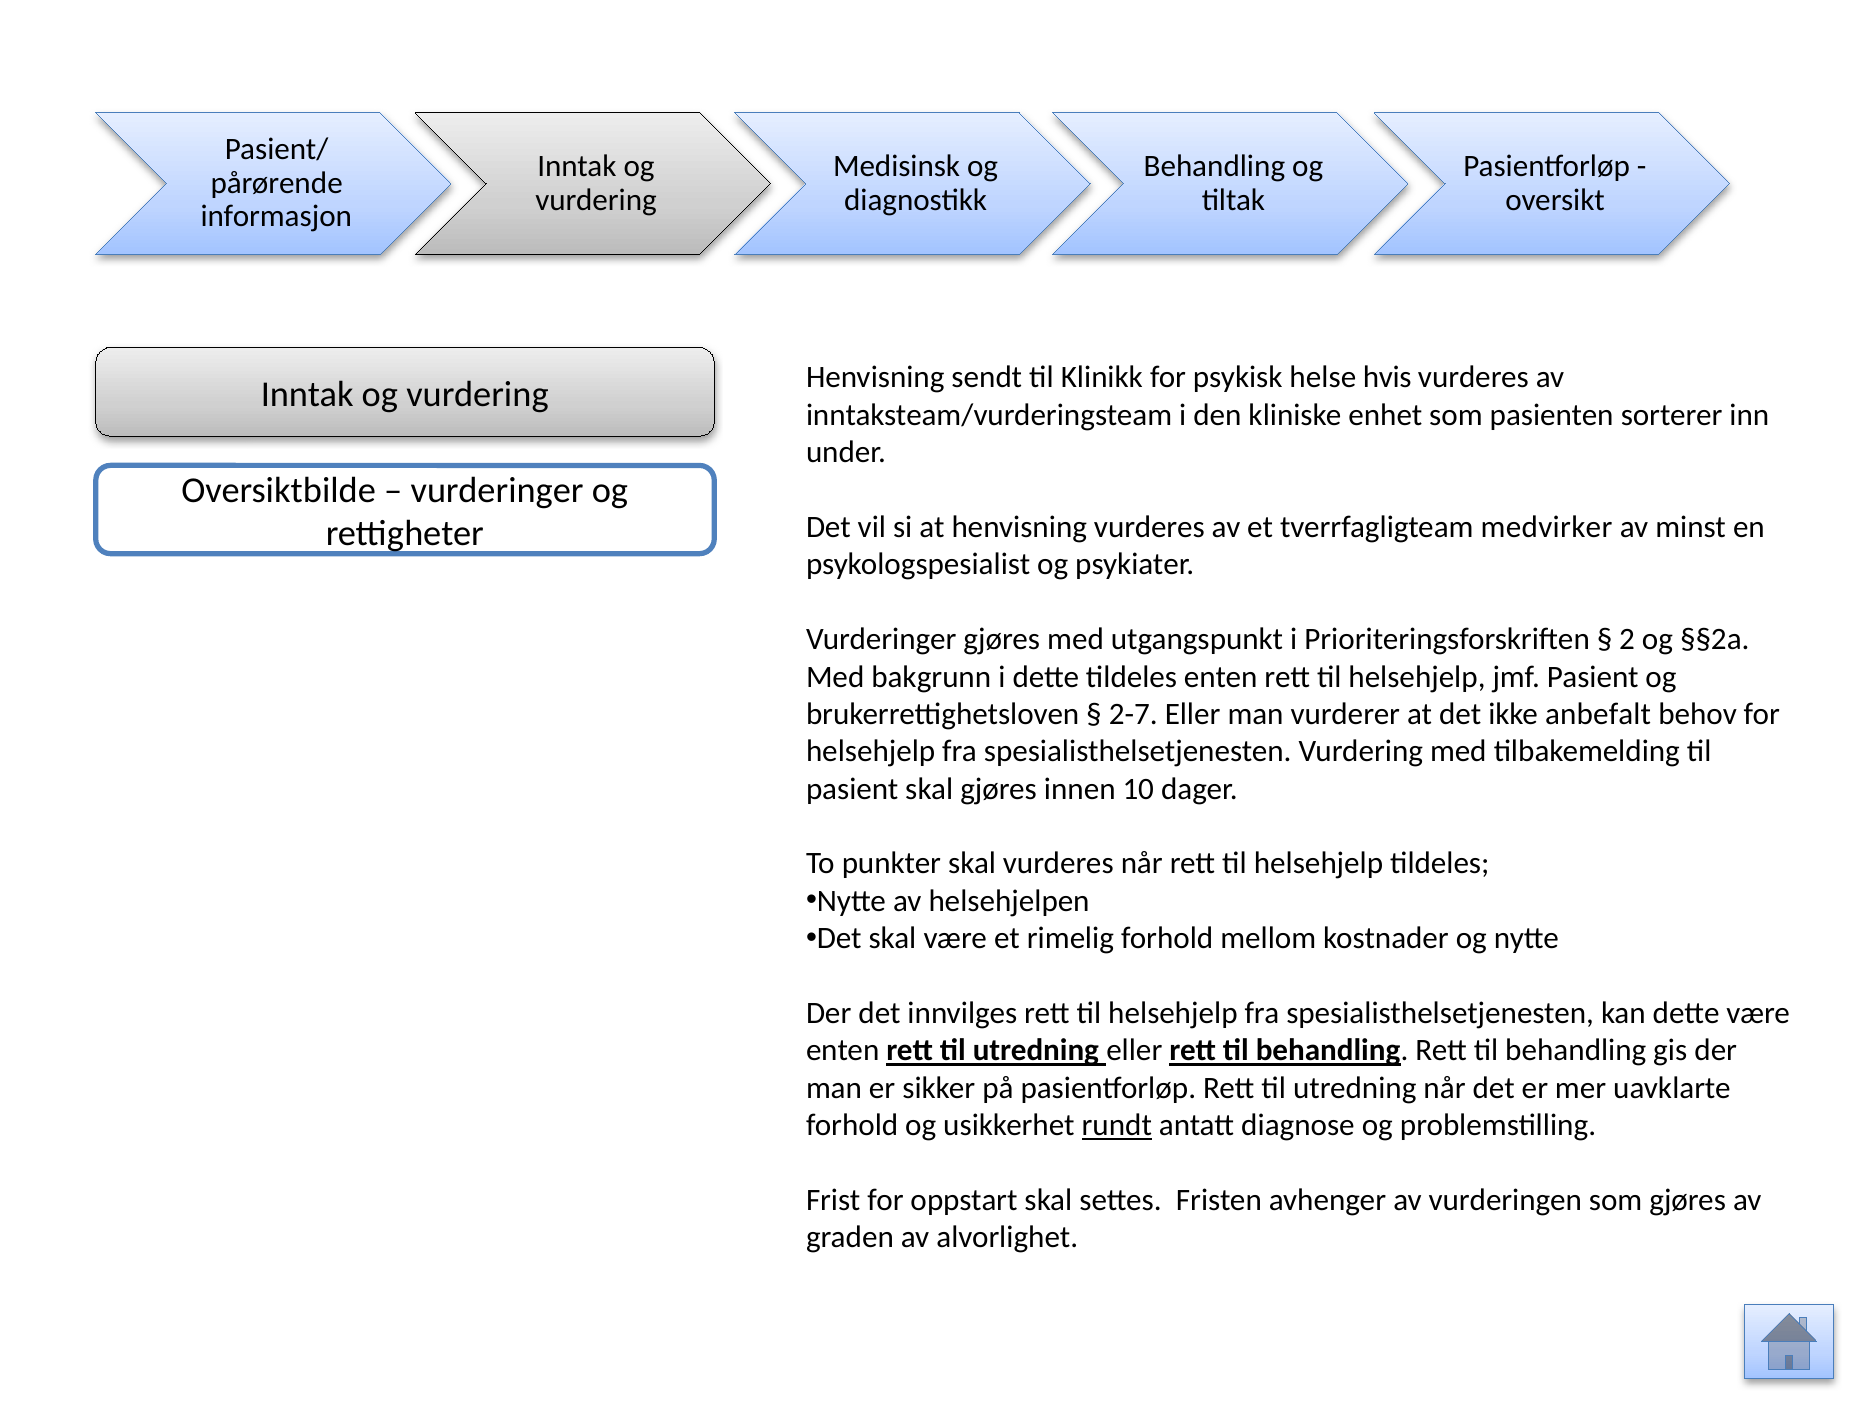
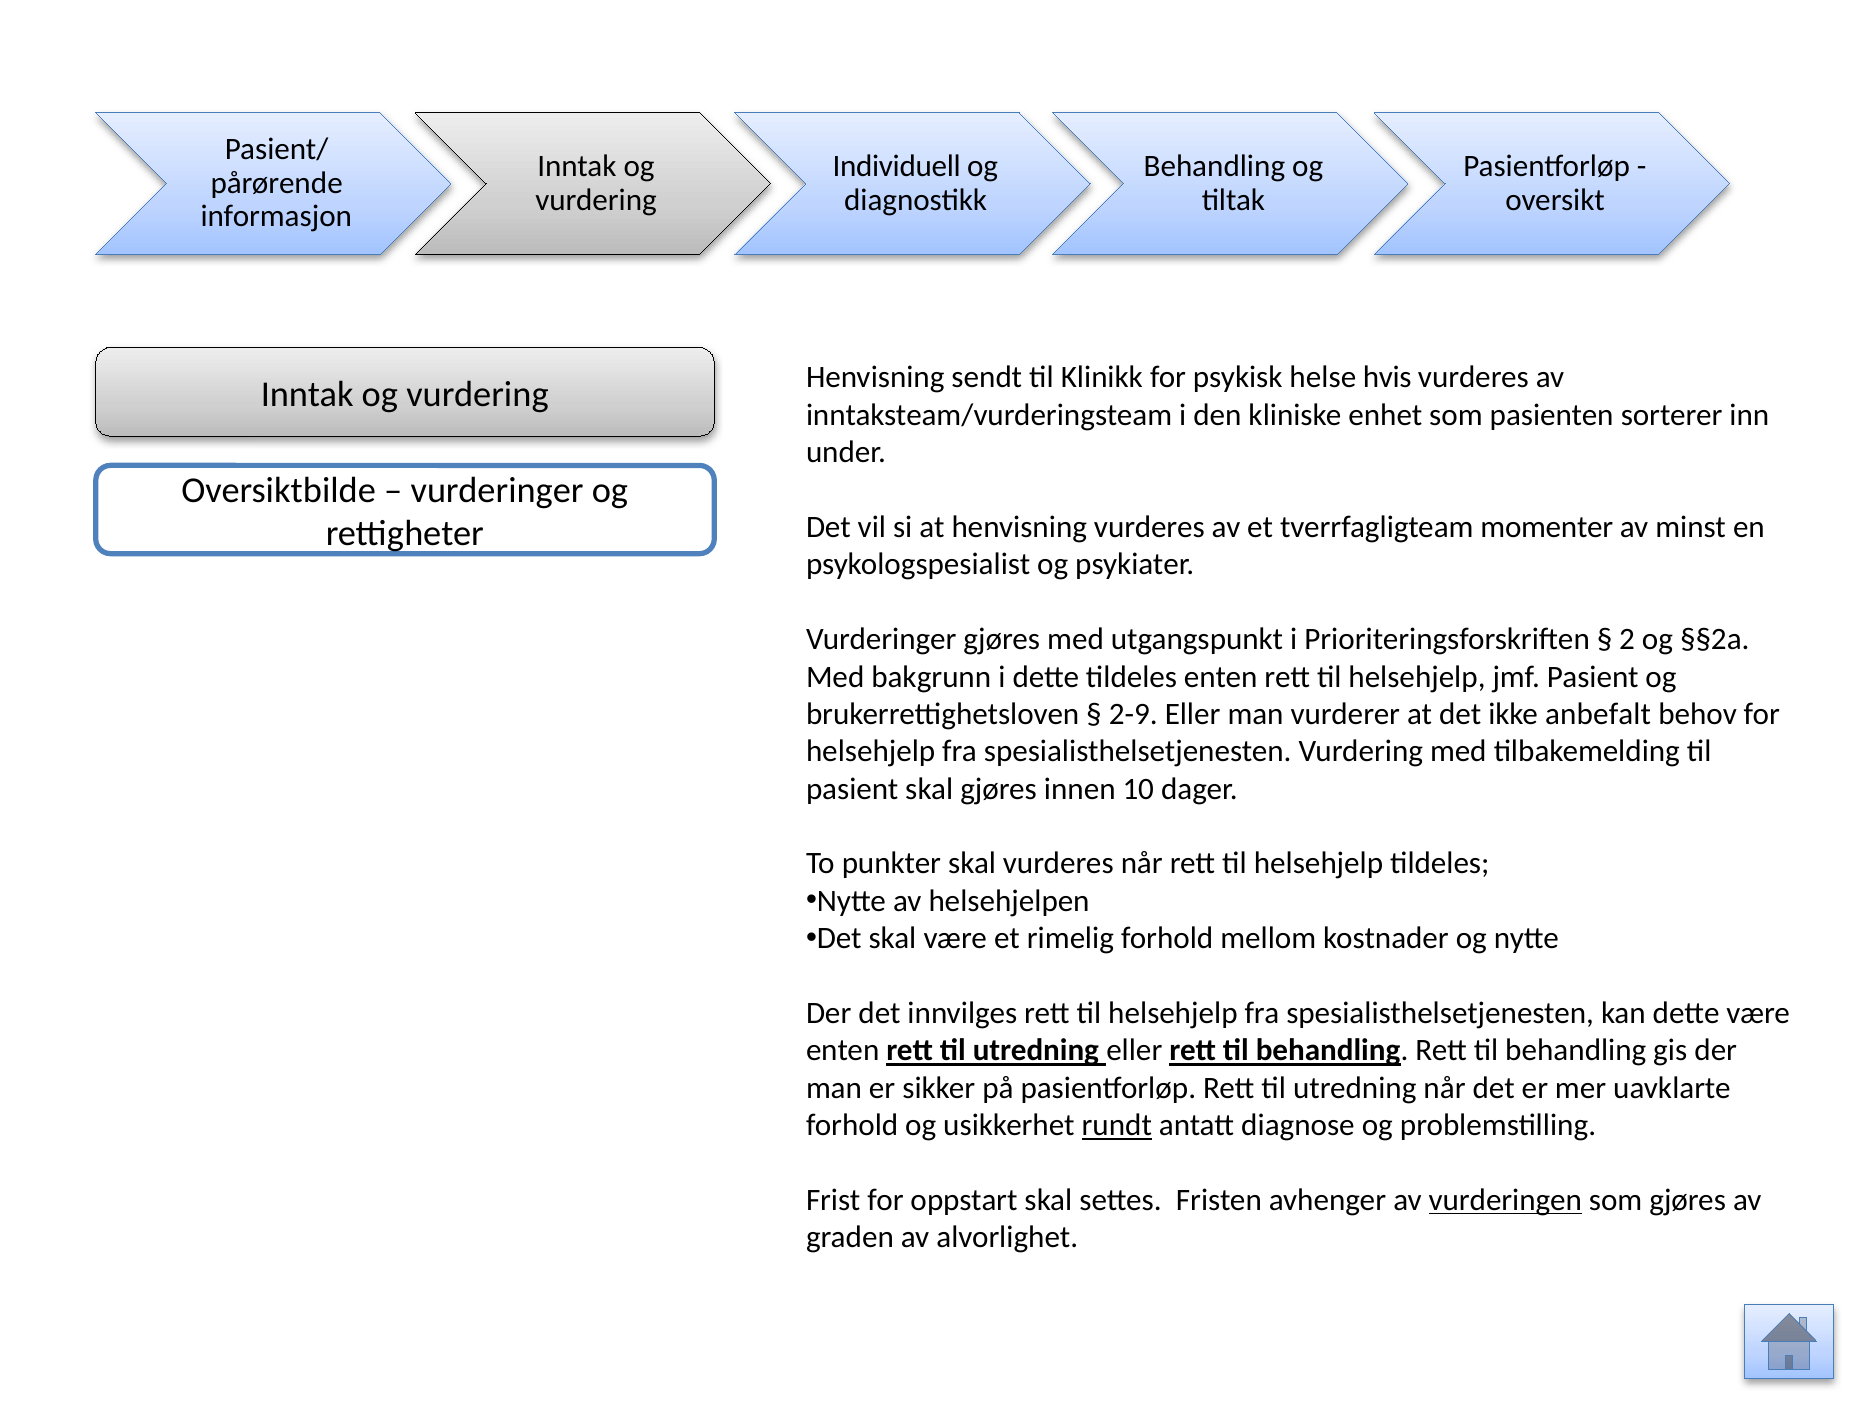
Medisinsk: Medisinsk -> Individuell
medvirker: medvirker -> momenter
2-7: 2-7 -> 2-9
vurderingen underline: none -> present
